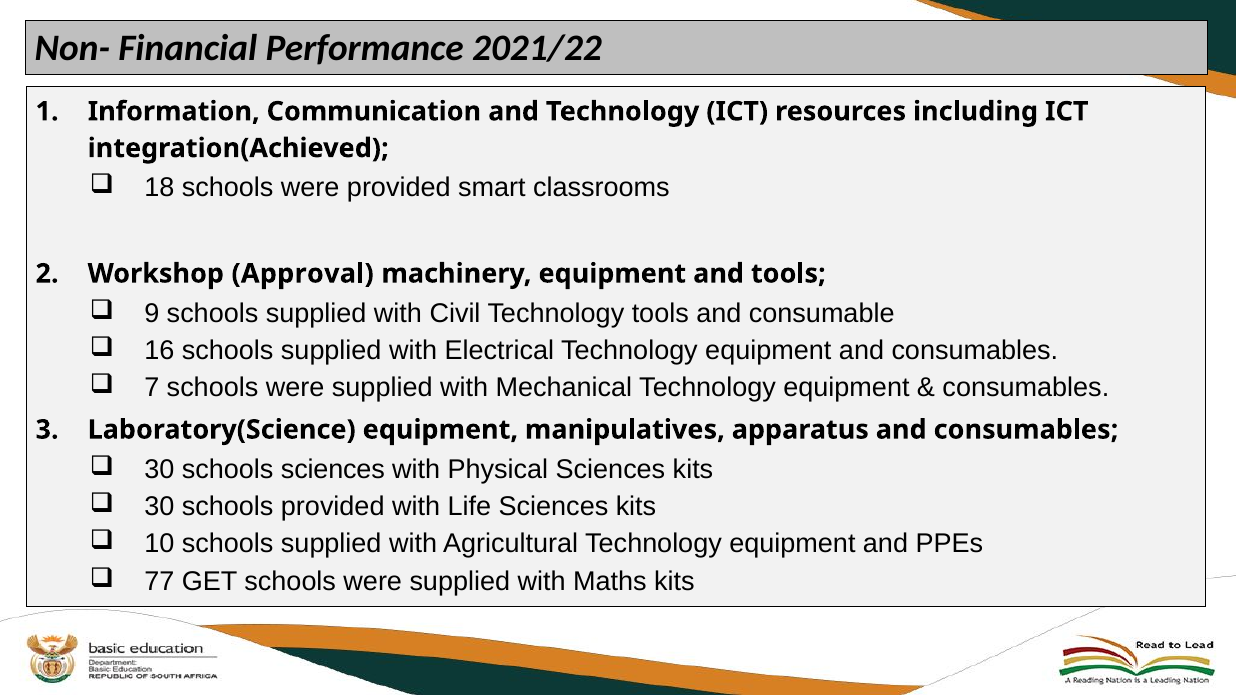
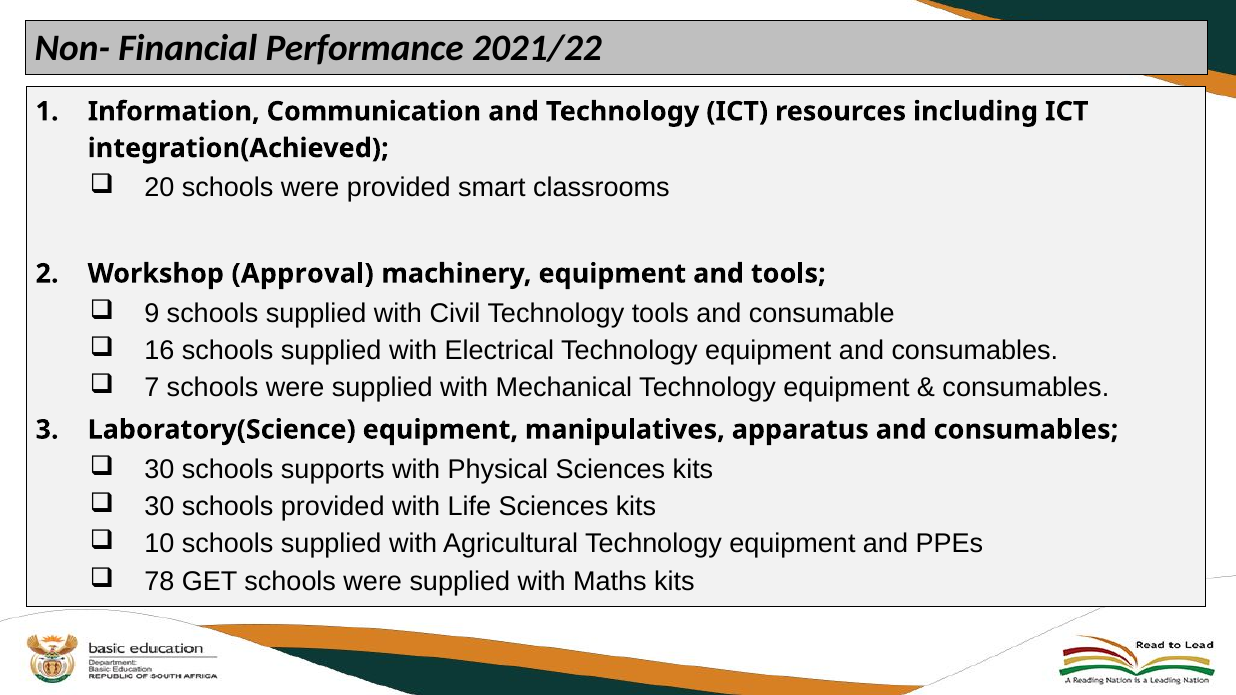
18: 18 -> 20
schools sciences: sciences -> supports
77: 77 -> 78
